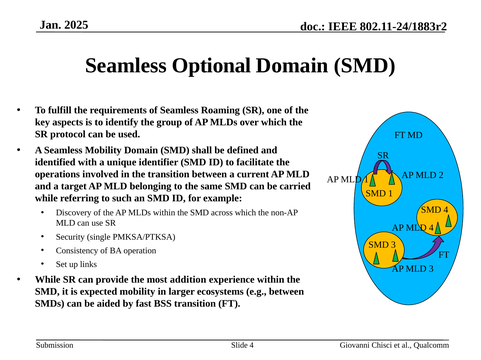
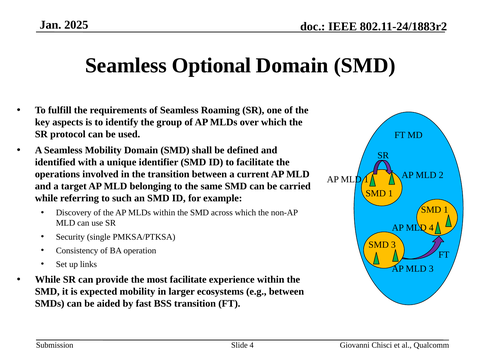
4 at (446, 210): 4 -> 1
most addition: addition -> facilitate
